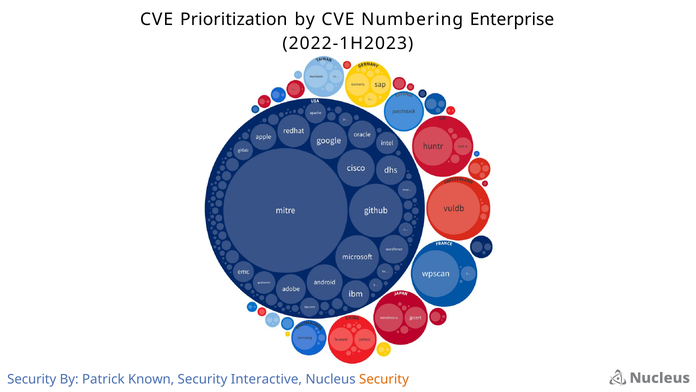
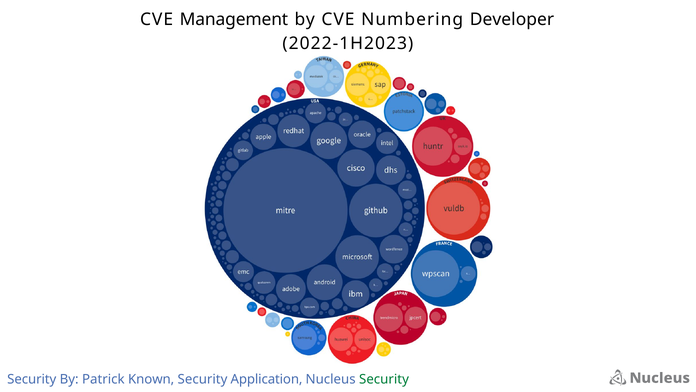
Prioritization: Prioritization -> Management
Enterprise: Enterprise -> Developer
Interactive: Interactive -> Application
Security at (384, 379) colour: orange -> green
